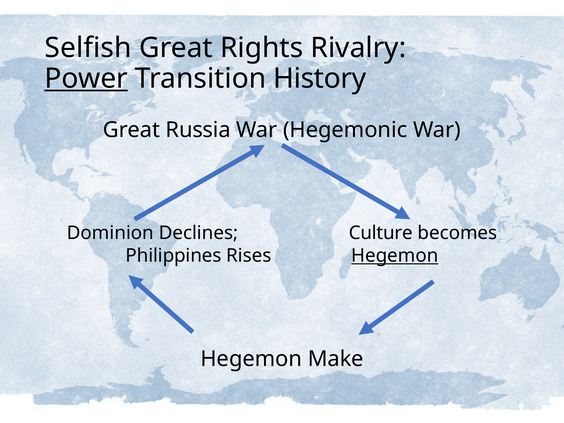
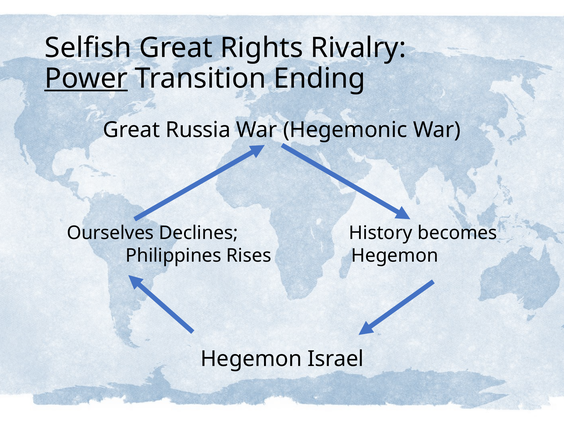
History: History -> Ending
Dominion: Dominion -> Ourselves
Culture: Culture -> History
Hegemon at (395, 256) underline: present -> none
Make: Make -> Israel
